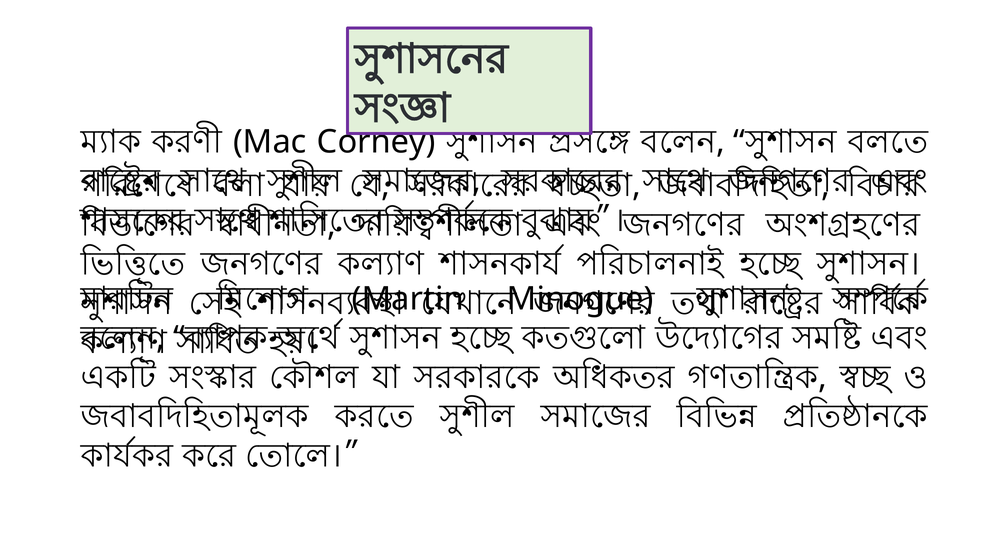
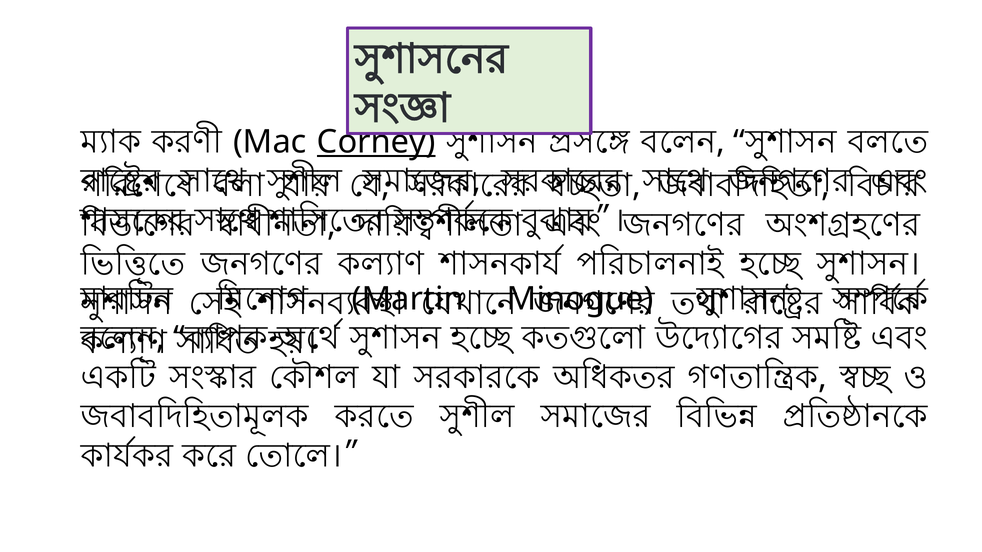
Corney underline: none -> present
